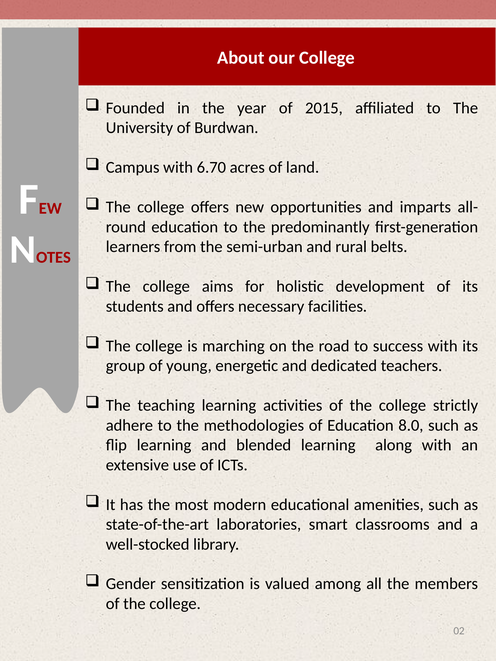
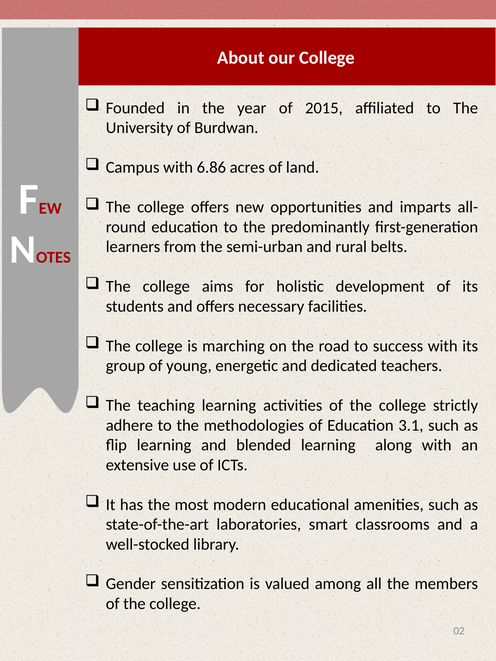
6.70: 6.70 -> 6.86
8.0: 8.0 -> 3.1
